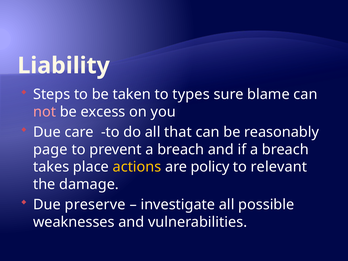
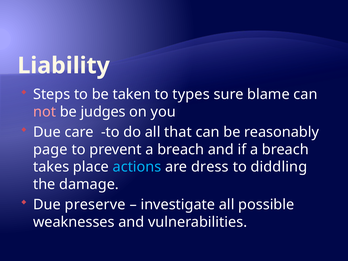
excess: excess -> judges
actions colour: yellow -> light blue
policy: policy -> dress
relevant: relevant -> diddling
